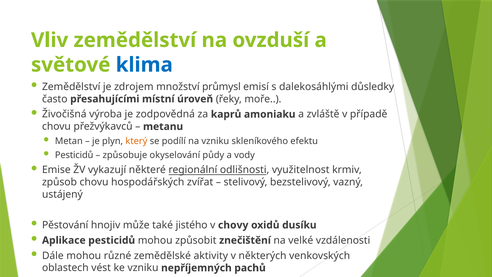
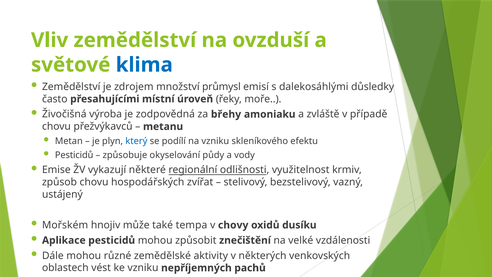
kaprů: kaprů -> břehy
který colour: orange -> blue
Pěstování: Pěstování -> Mořském
jistého: jistého -> tempa
